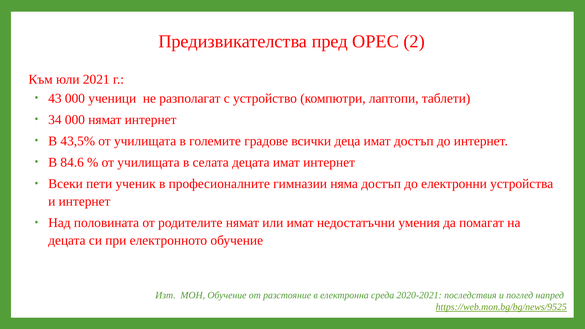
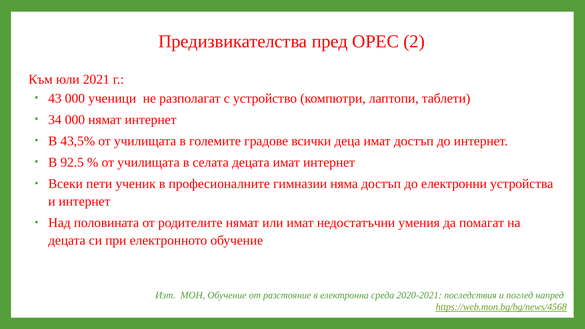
84.6: 84.6 -> 92.5
https://web.mon.bg/bg/news/9525: https://web.mon.bg/bg/news/9525 -> https://web.mon.bg/bg/news/4568
